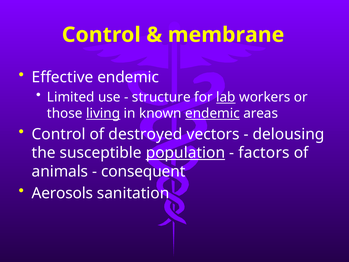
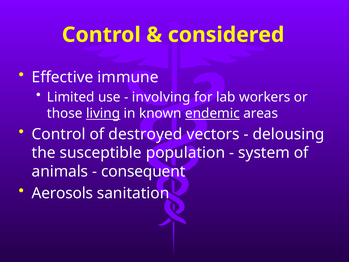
membrane: membrane -> considered
Effective endemic: endemic -> immune
structure: structure -> involving
lab underline: present -> none
population underline: present -> none
factors: factors -> system
